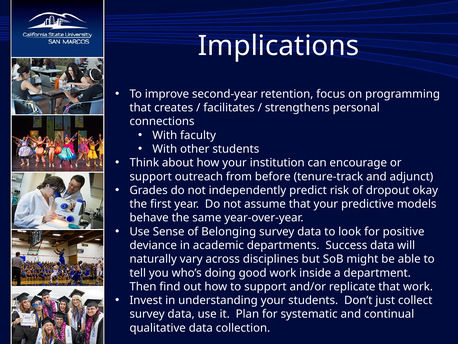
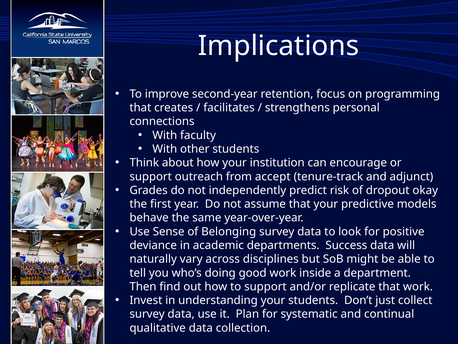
before: before -> accept
